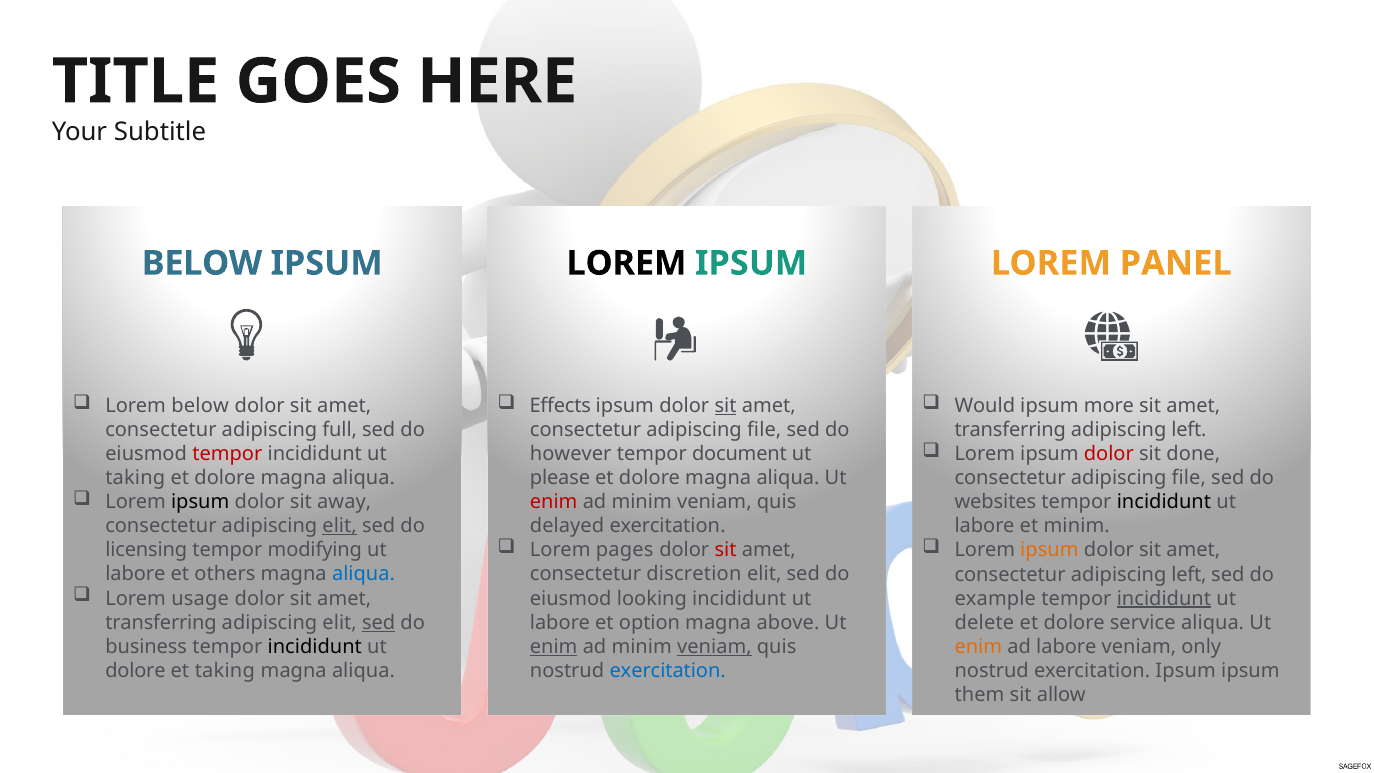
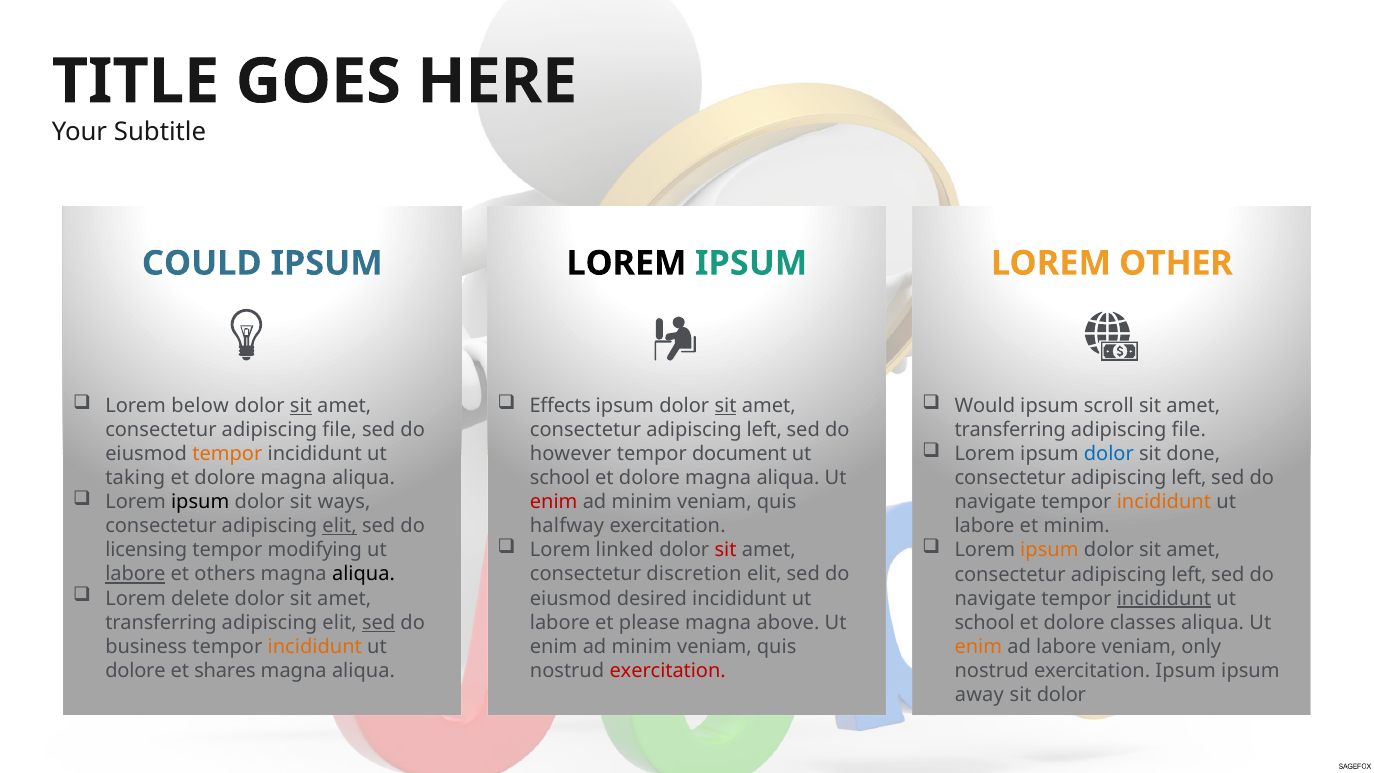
BELOW at (202, 263): BELOW -> COULD
PANEL: PANEL -> OTHER
sit at (301, 406) underline: none -> present
more: more -> scroll
consectetur adipiscing full: full -> file
file at (764, 430): file -> left
left at (1189, 430): left -> file
dolor at (1109, 454) colour: red -> blue
tempor at (227, 454) colour: red -> orange
please at (560, 478): please -> school
file at (1189, 478): file -> left
away: away -> ways
websites at (995, 502): websites -> navigate
incididunt at (1164, 502) colour: black -> orange
delayed: delayed -> halfway
pages: pages -> linked
labore at (135, 574) underline: none -> present
aliqua at (363, 574) colour: blue -> black
usage: usage -> delete
looking: looking -> desired
example at (995, 598): example -> navigate
option: option -> please
delete at (984, 622): delete -> school
service: service -> classes
incididunt at (315, 646) colour: black -> orange
enim at (554, 646) underline: present -> none
veniam at (714, 646) underline: present -> none
et taking: taking -> shares
exercitation at (668, 671) colour: blue -> red
them: them -> away
sit allow: allow -> dolor
